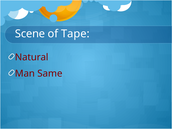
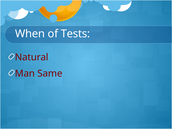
Scene: Scene -> When
Tape: Tape -> Tests
